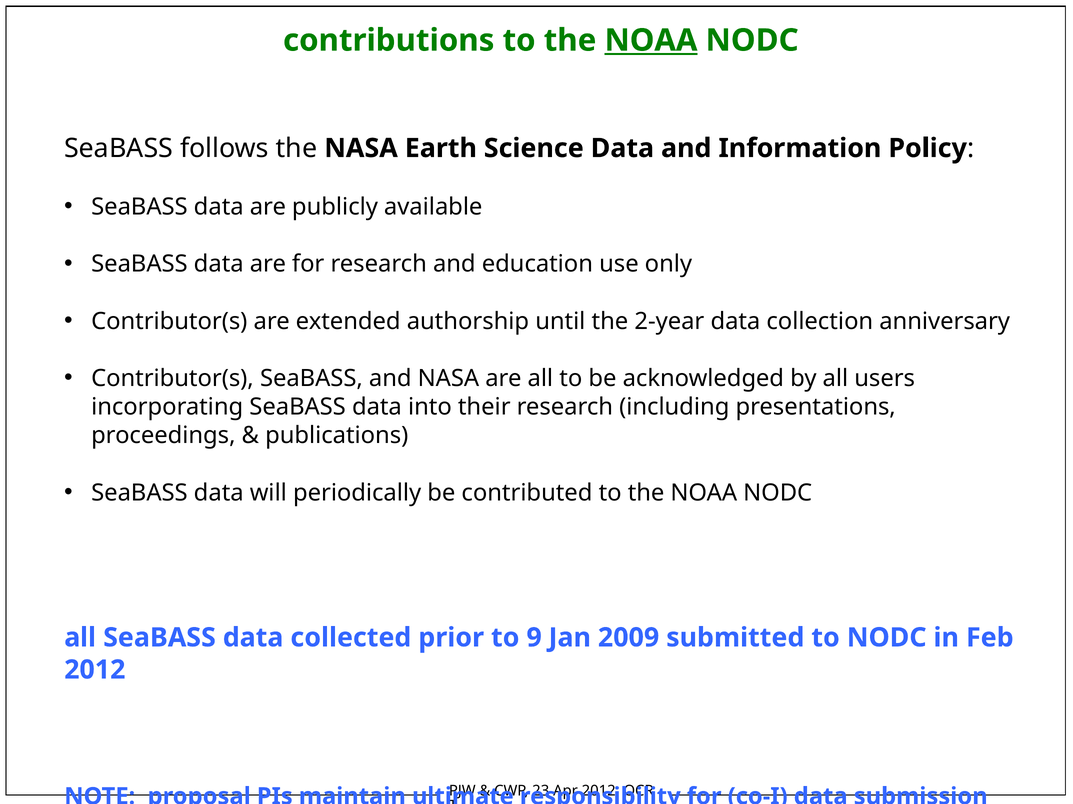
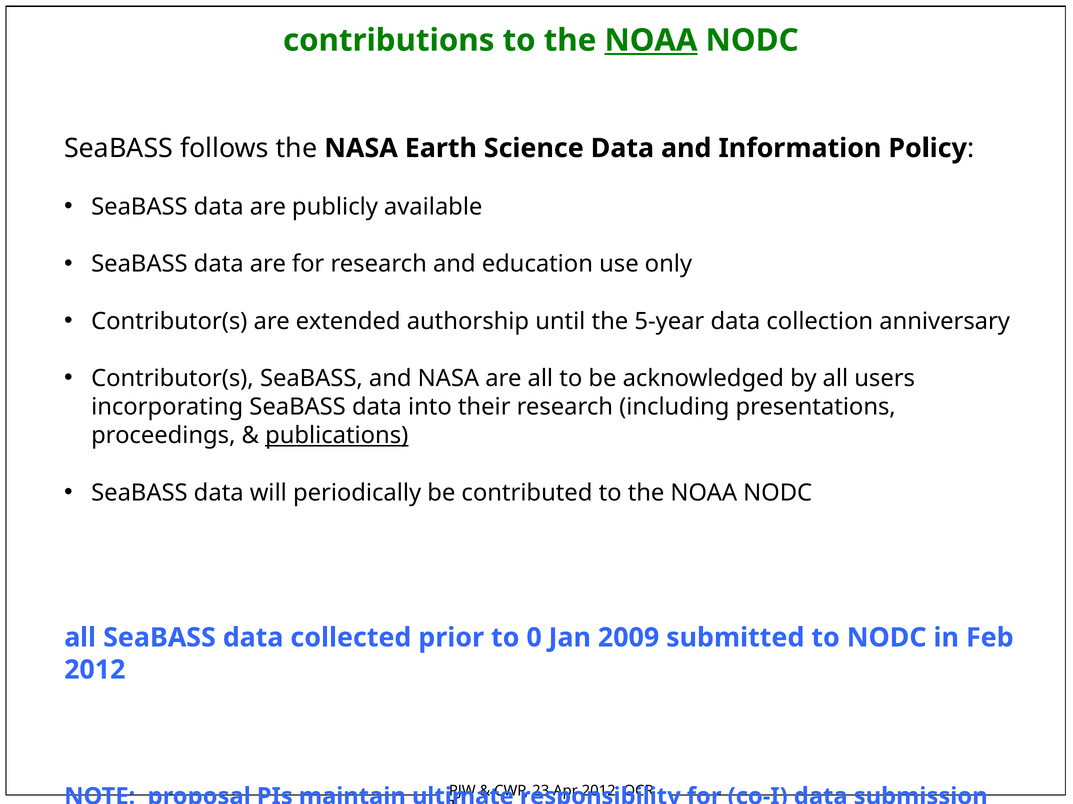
2-year: 2-year -> 5-year
publications underline: none -> present
9: 9 -> 0
